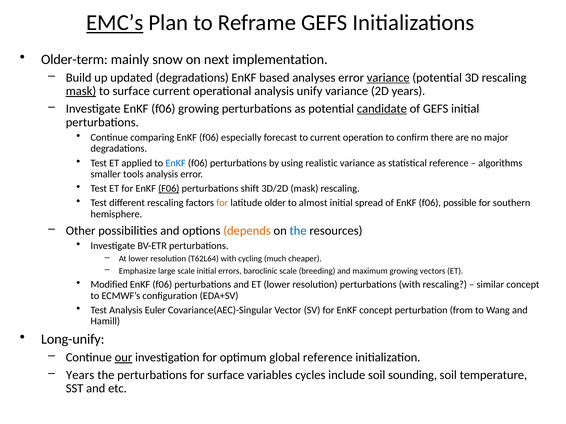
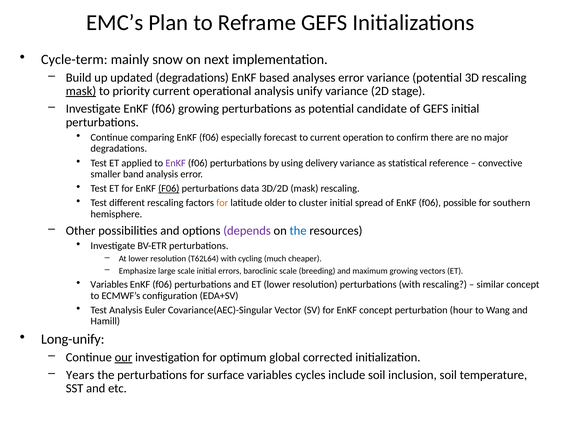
EMC’s underline: present -> none
Older-term: Older-term -> Cycle-term
variance at (388, 78) underline: present -> none
to surface: surface -> priority
2D years: years -> stage
candidate underline: present -> none
EnKF at (176, 163) colour: blue -> purple
realistic: realistic -> delivery
algorithms: algorithms -> convective
tools: tools -> band
shift: shift -> data
almost: almost -> cluster
depends colour: orange -> purple
Modified at (109, 285): Modified -> Variables
from: from -> hour
global reference: reference -> corrected
sounding: sounding -> inclusion
